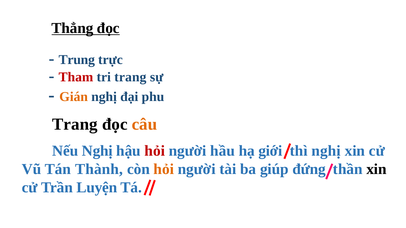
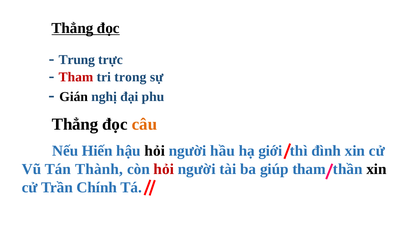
tri trang: trang -> trong
Gián colour: orange -> black
Trang at (75, 124): Trang -> Thẳng
Nếu Nghị: Nghị -> Hiến
hỏi at (155, 151) colour: red -> black
thì nghị: nghị -> đình
hỏi at (164, 169) colour: orange -> red
giúp đứng: đứng -> tham
Luyện: Luyện -> Chính
